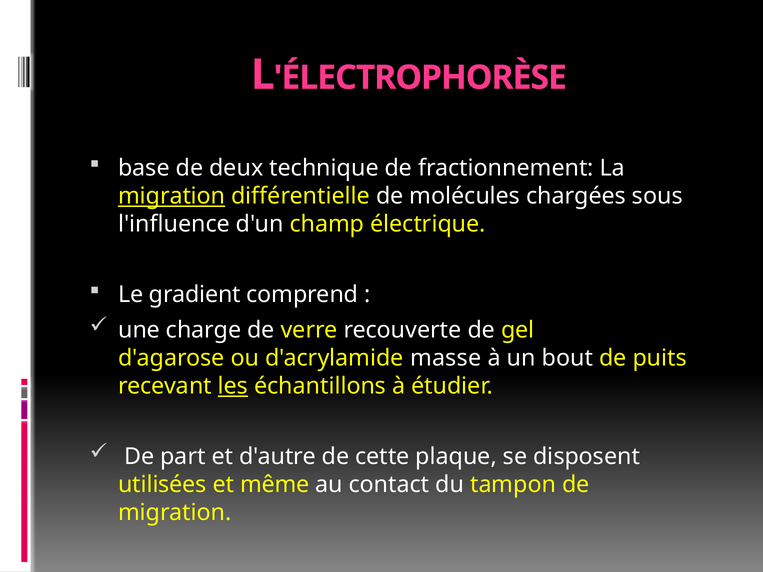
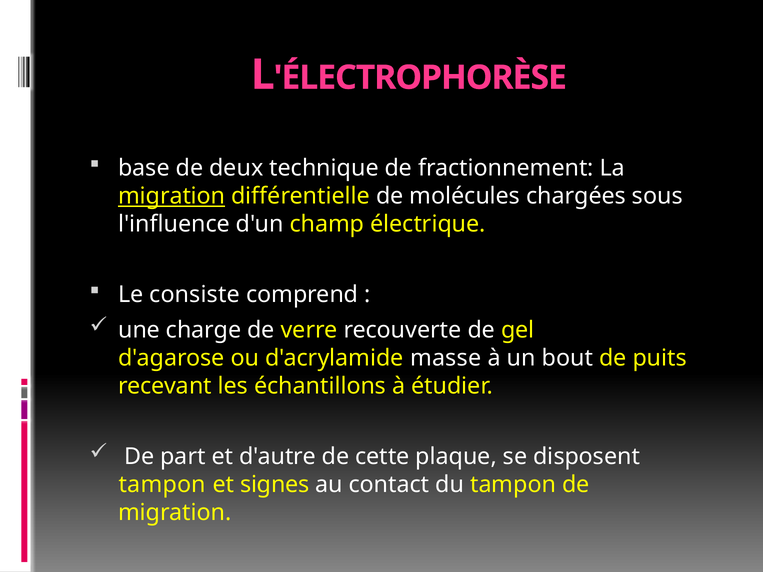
gradient: gradient -> consiste
les underline: present -> none
utilisées at (162, 485): utilisées -> tampon
même: même -> signes
